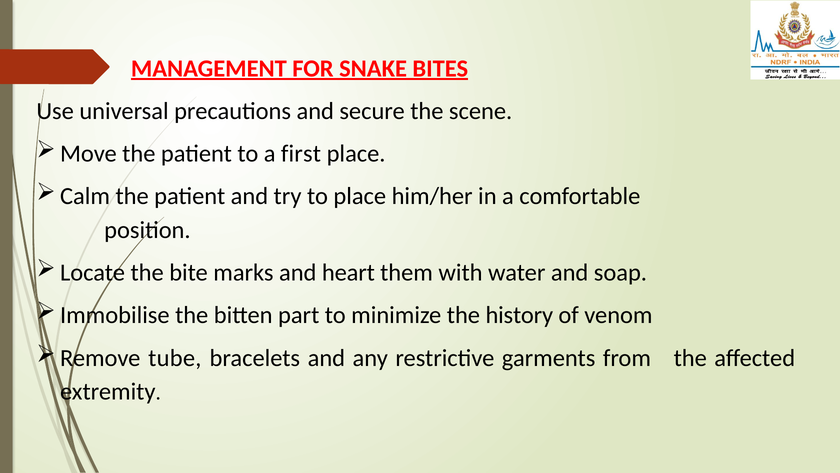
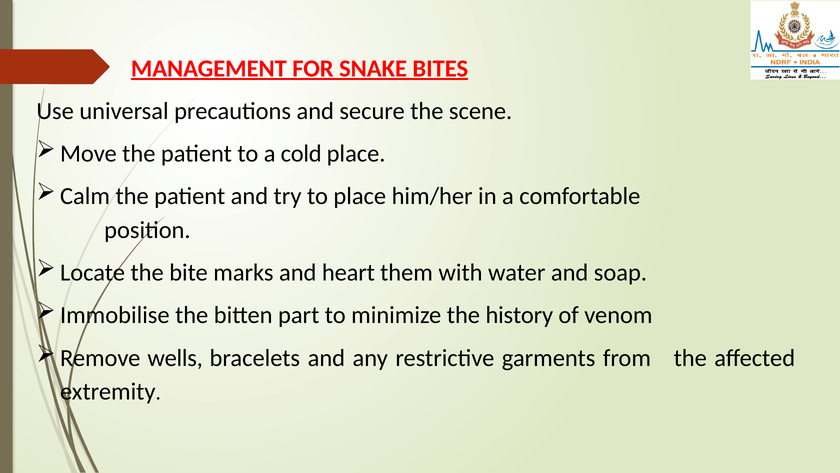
first: first -> cold
tube: tube -> wells
